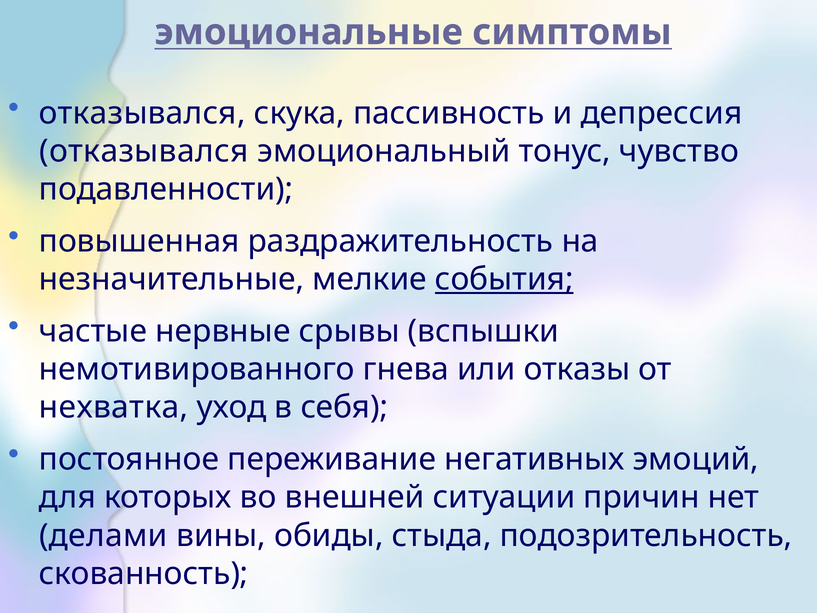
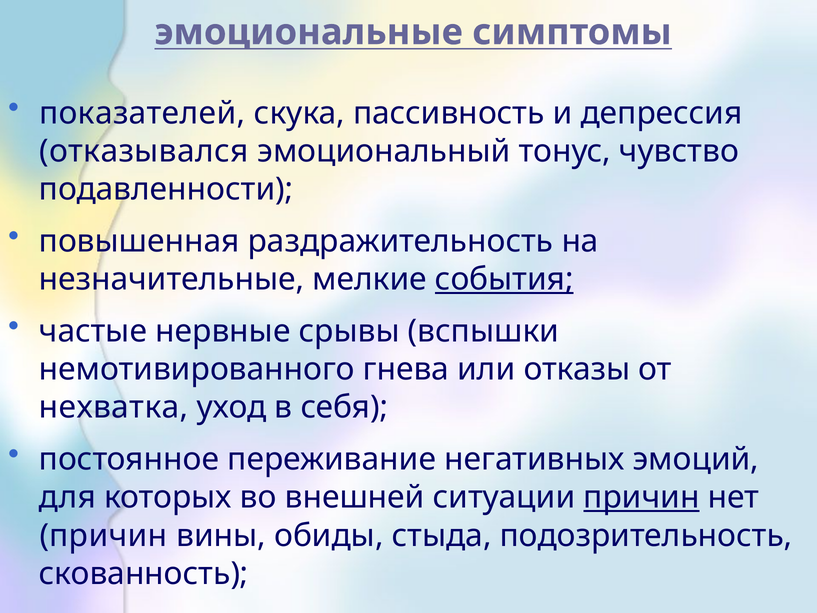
отказывался at (142, 113): отказывался -> показателей
причин at (642, 497) underline: none -> present
делами at (103, 535): делами -> причин
